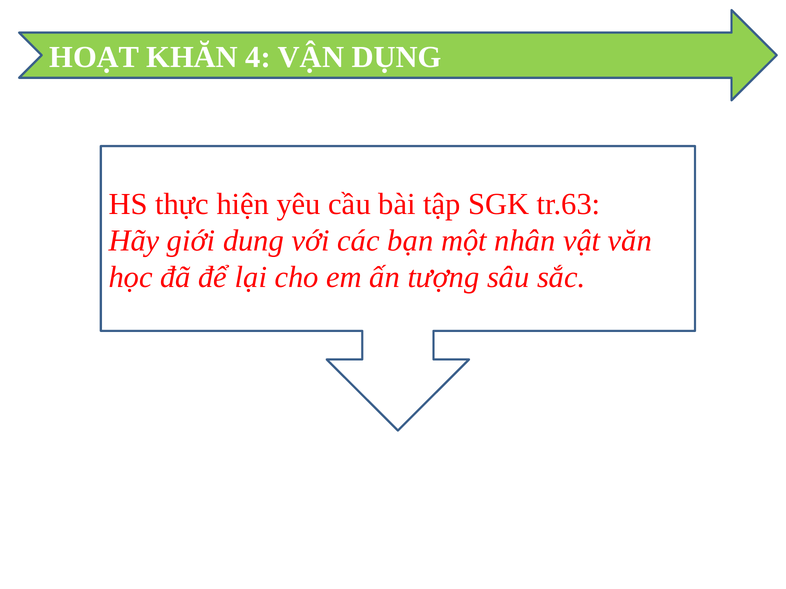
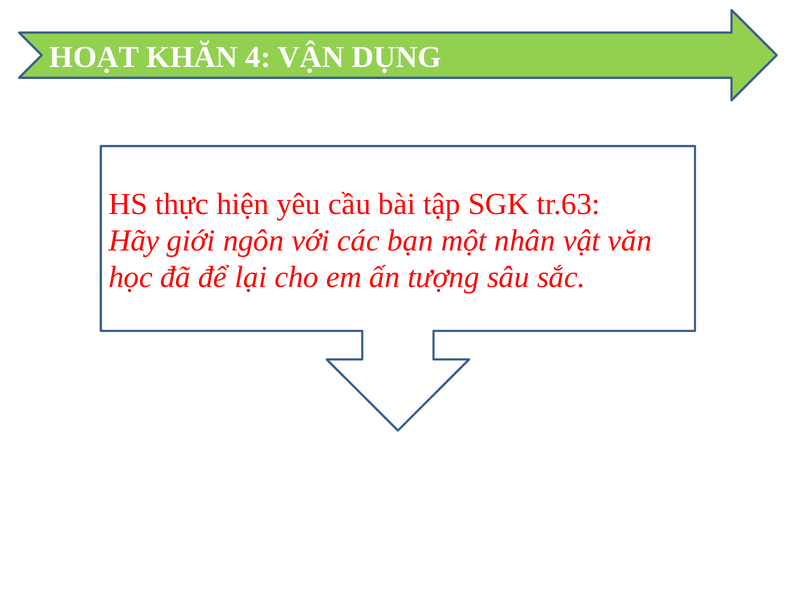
dung: dung -> ngôn
